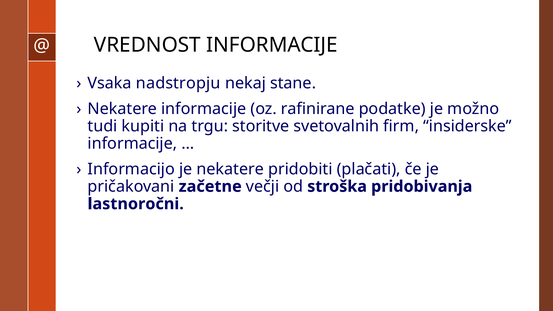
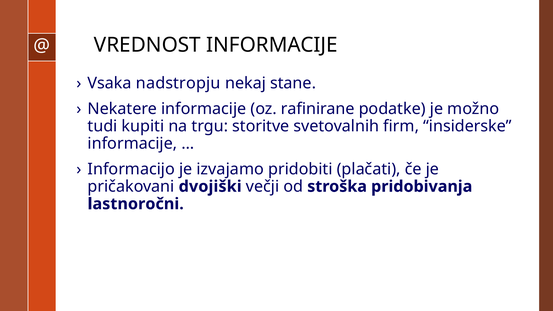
je nekatere: nekatere -> izvajamo
začetne: začetne -> dvojiški
